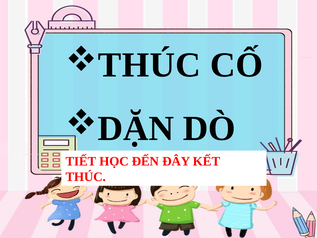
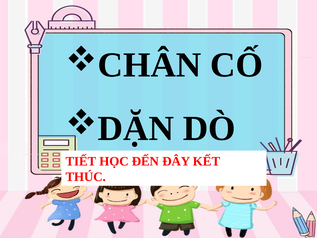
THÚC at (149, 65): THÚC -> CHÂN
